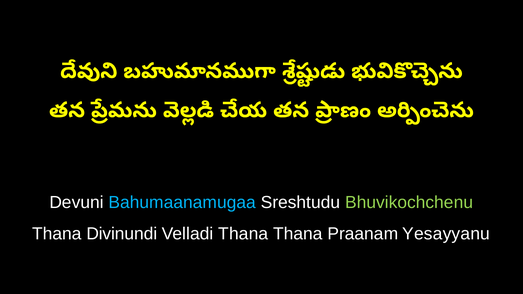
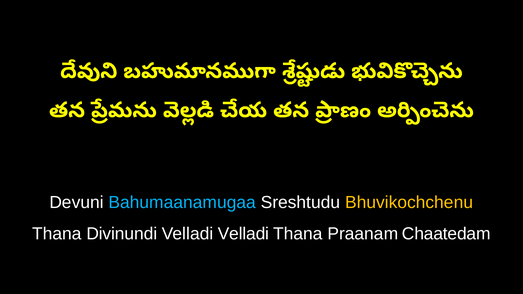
Bhuvikochchenu colour: light green -> yellow
Velladi Thana: Thana -> Velladi
Yesayyanu: Yesayyanu -> Chaatedam
